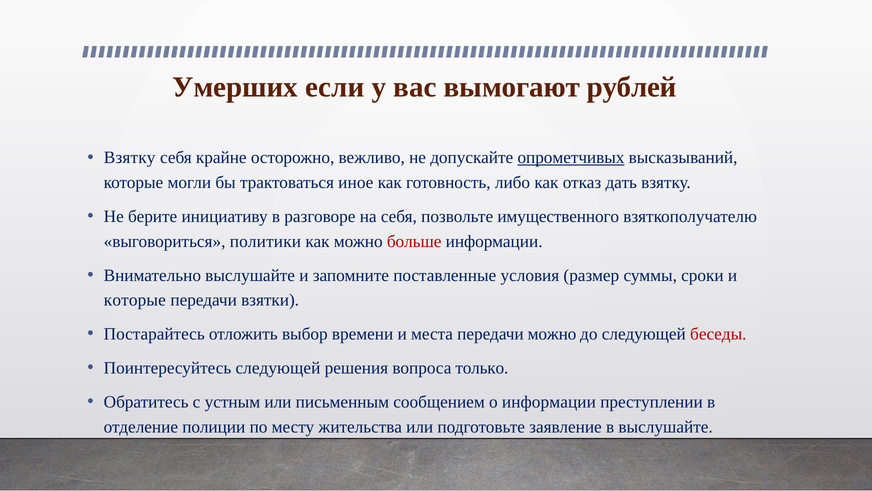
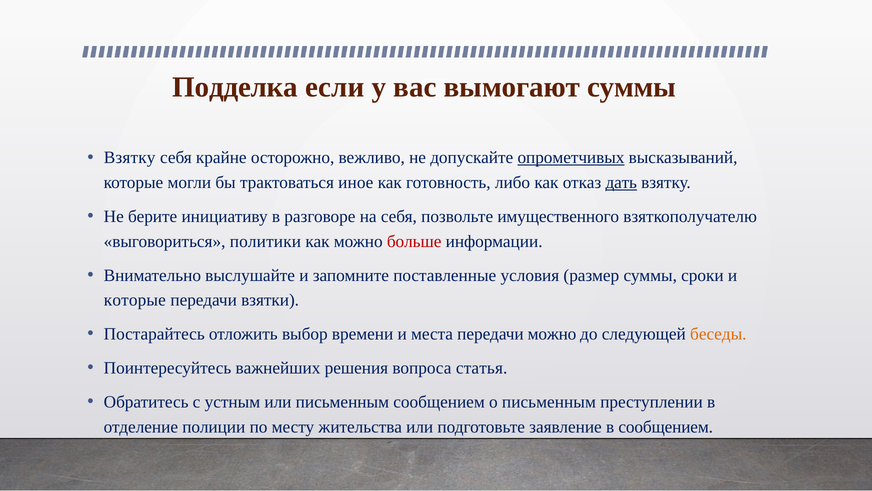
Умерших: Умерших -> Подделка
вымогают рублей: рублей -> суммы
дать underline: none -> present
беседы colour: red -> orange
Поинтересуйтесь следующей: следующей -> важнейших
только: только -> статья
о информации: информации -> письменным
в выслушайте: выслушайте -> сообщением
